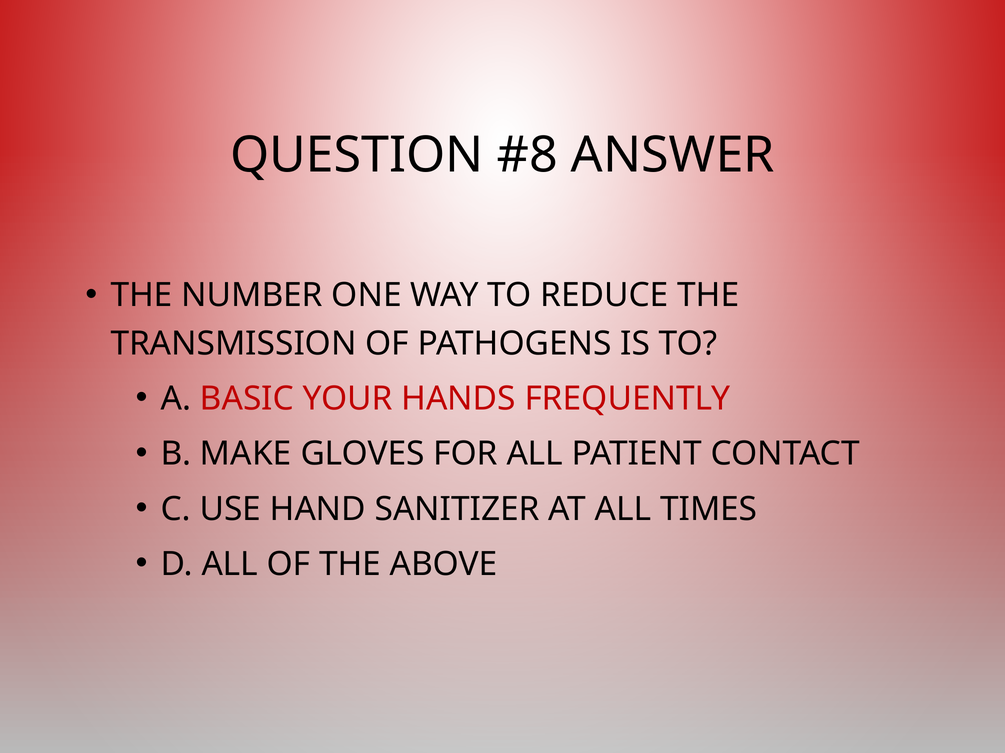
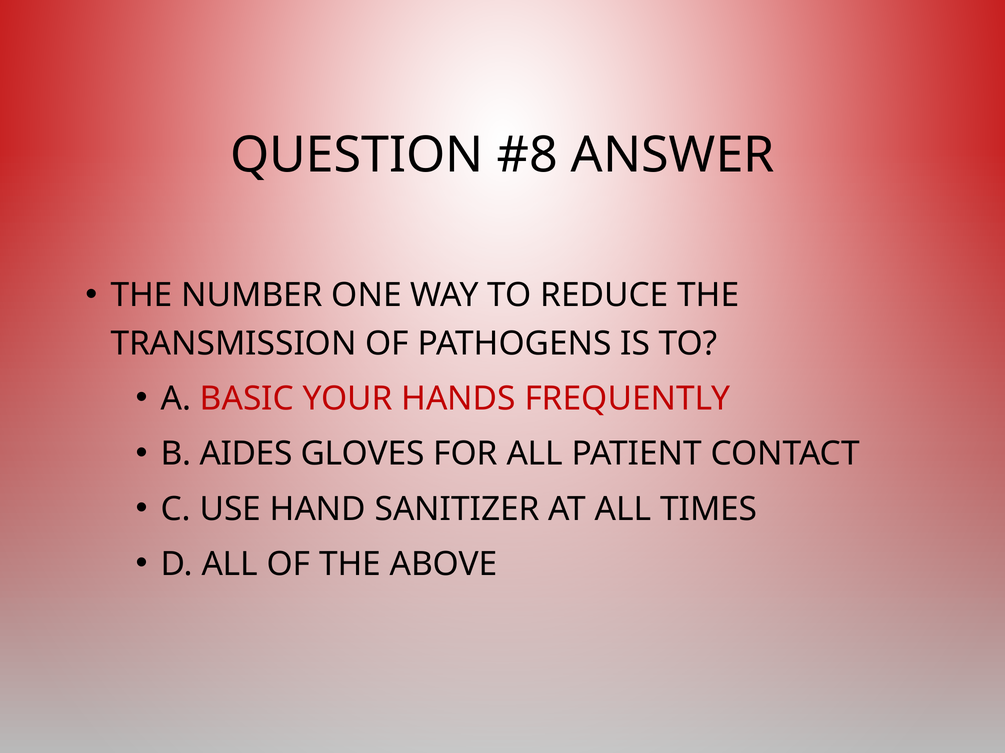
MAKE: MAKE -> AIDES
